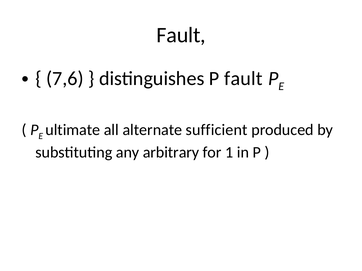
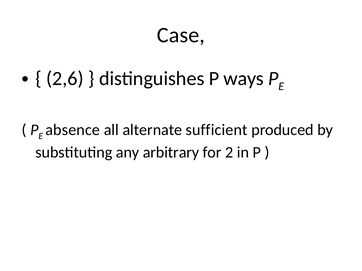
Fault at (181, 35): Fault -> Case
7,6: 7,6 -> 2,6
P fault: fault -> ways
ultimate: ultimate -> absence
1: 1 -> 2
